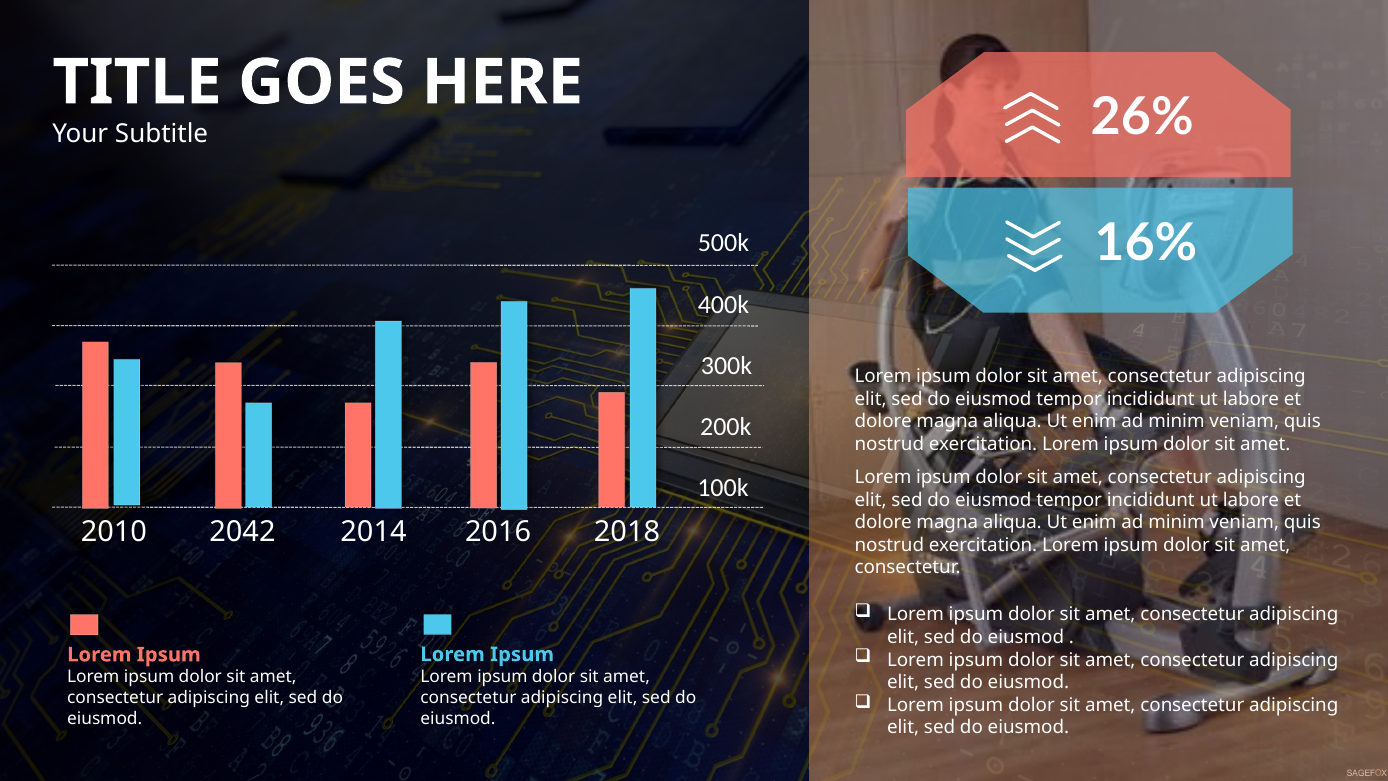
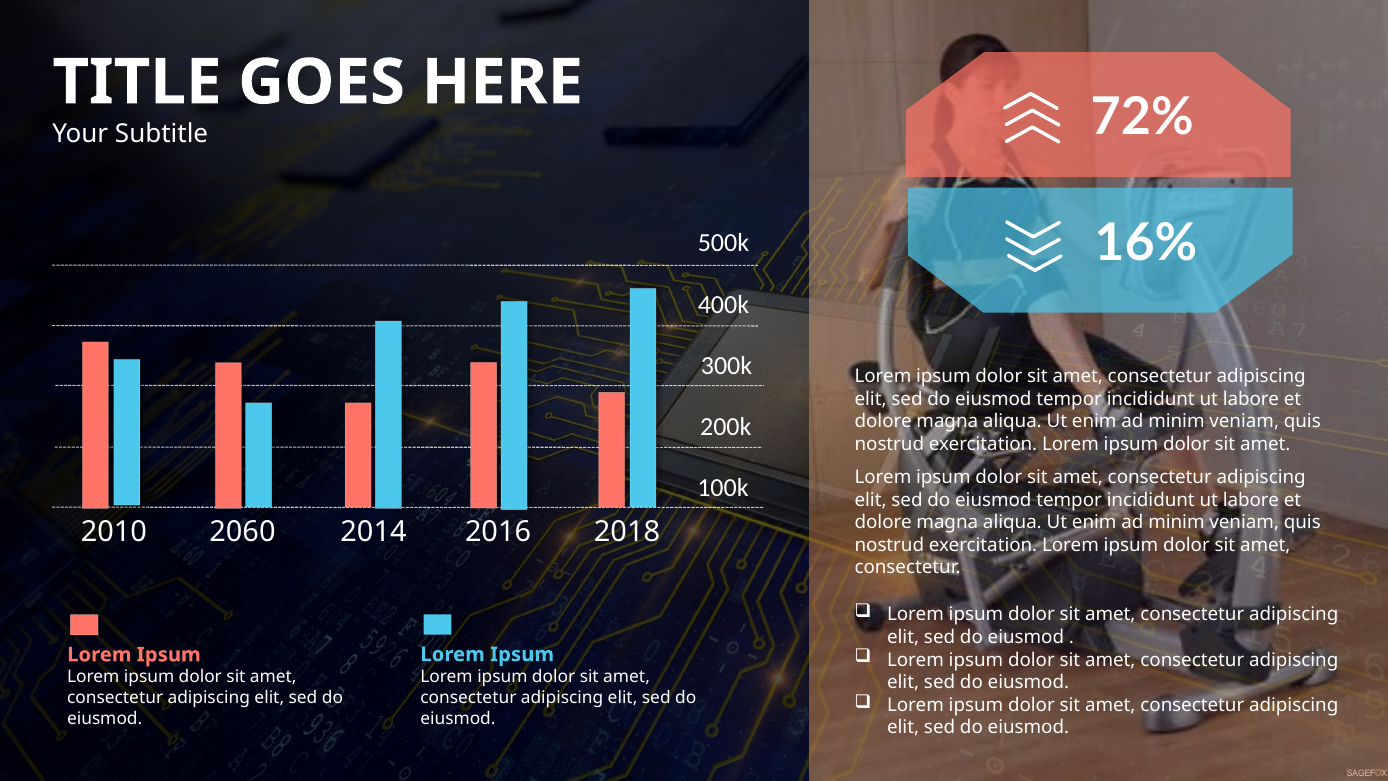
26%: 26% -> 72%
2042: 2042 -> 2060
